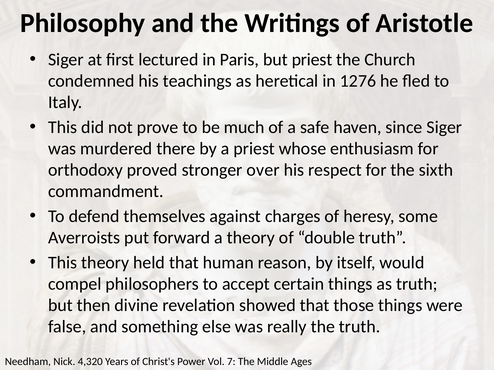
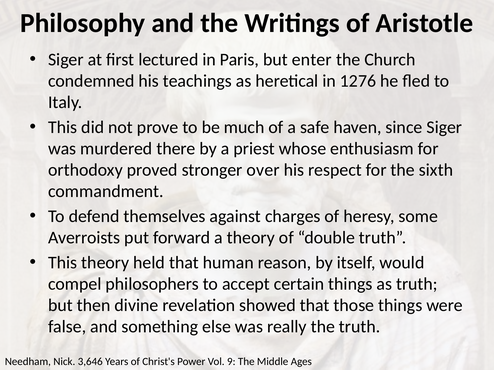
but priest: priest -> enter
4,320: 4,320 -> 3,646
7: 7 -> 9
